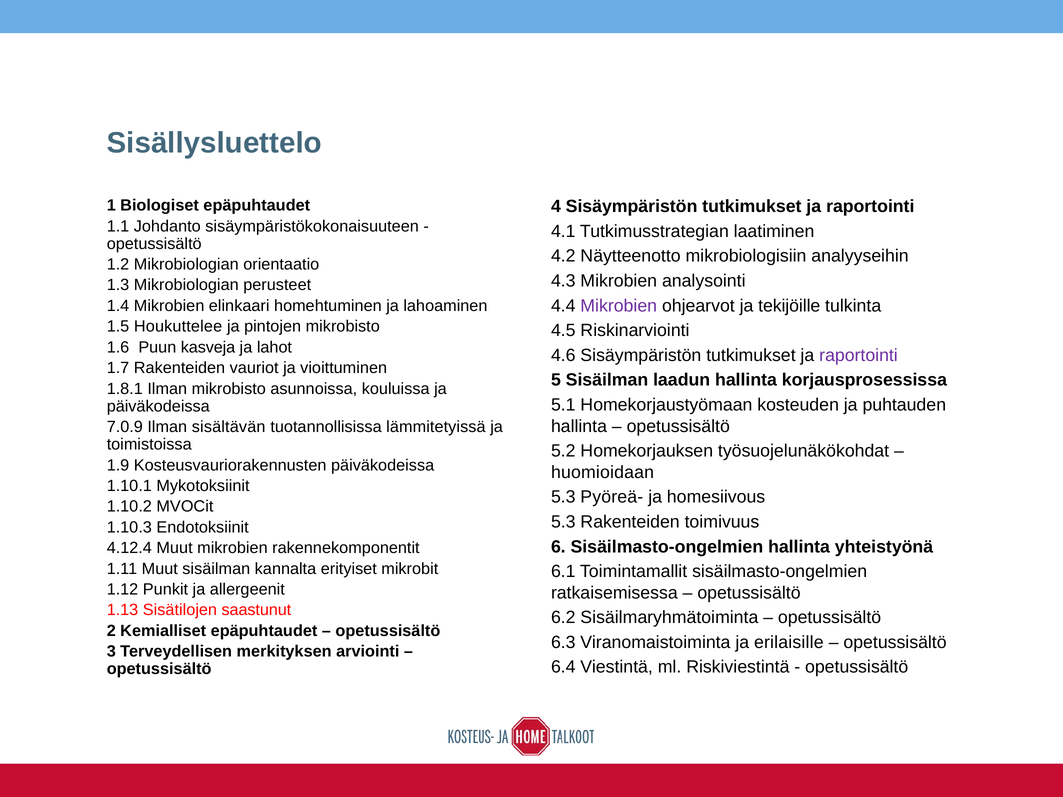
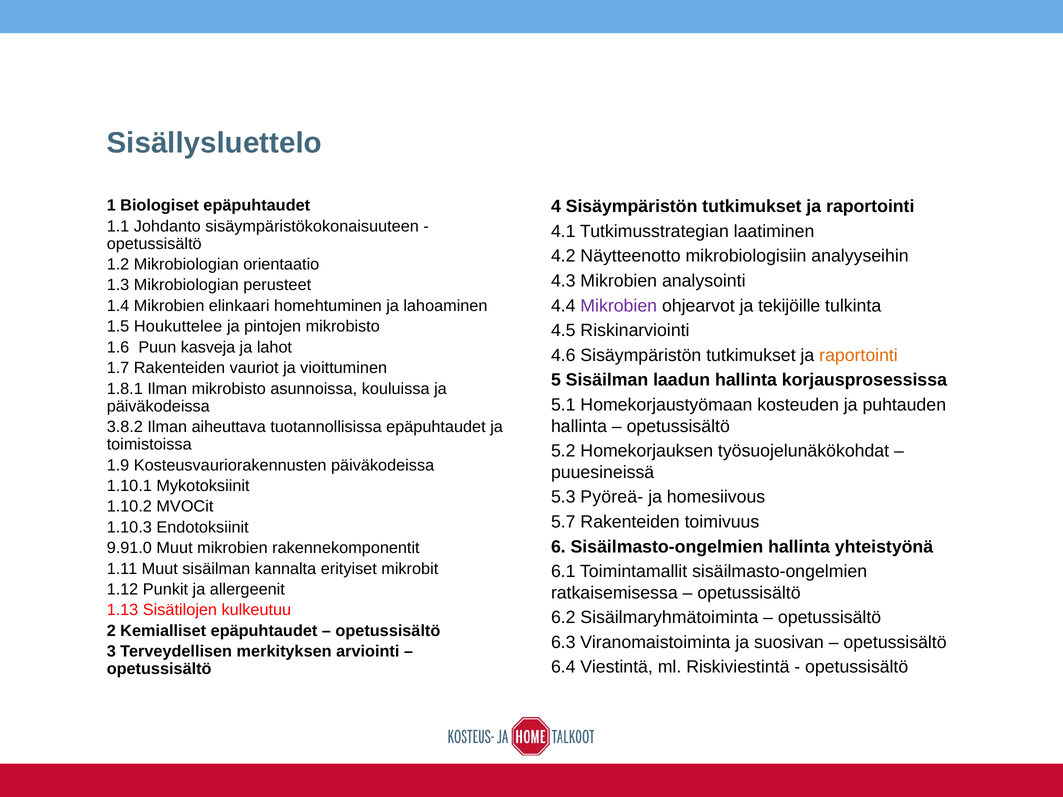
raportointi at (859, 355) colour: purple -> orange
7.0.9: 7.0.9 -> 3.8.2
sisältävän: sisältävän -> aiheuttava
tuotannollisissa lämmitetyissä: lämmitetyissä -> epäpuhtaudet
huomioidaan: huomioidaan -> puuesineissä
5.3 at (563, 522): 5.3 -> 5.7
4.12.4: 4.12.4 -> 9.91.0
saastunut: saastunut -> kulkeutuu
erilaisille: erilaisille -> suosivan
